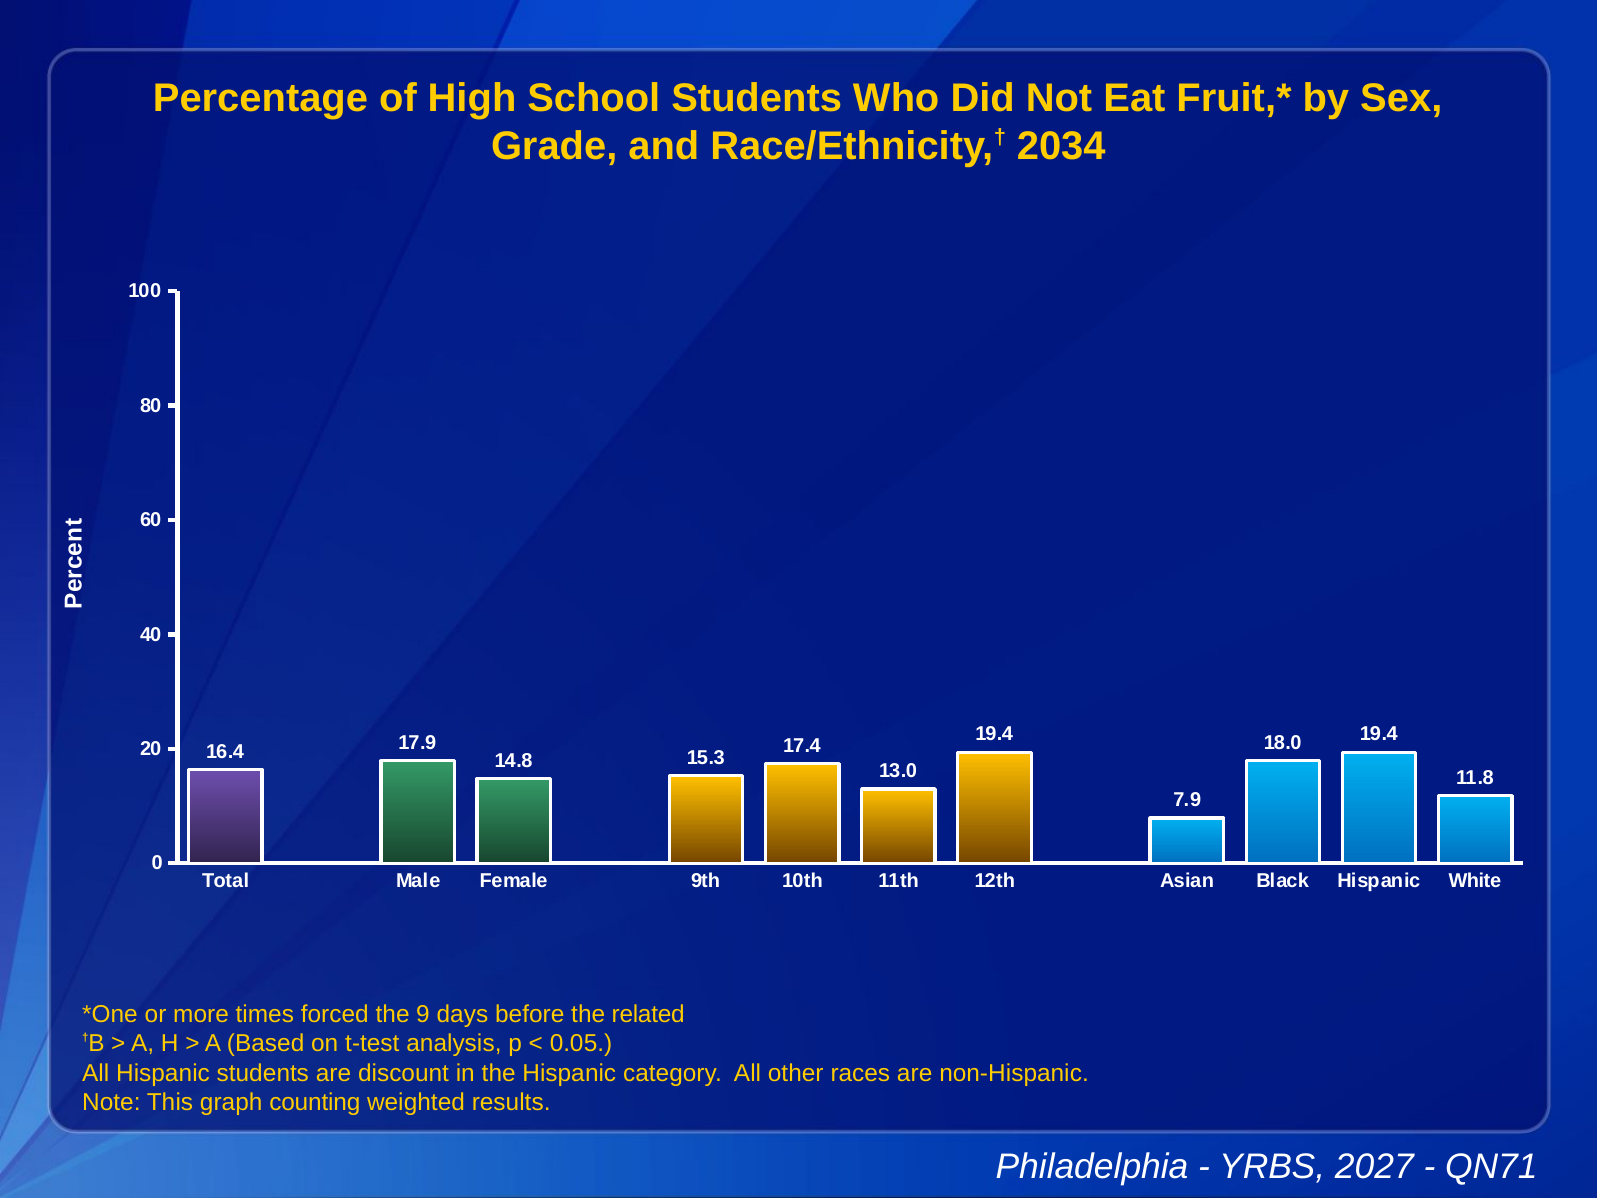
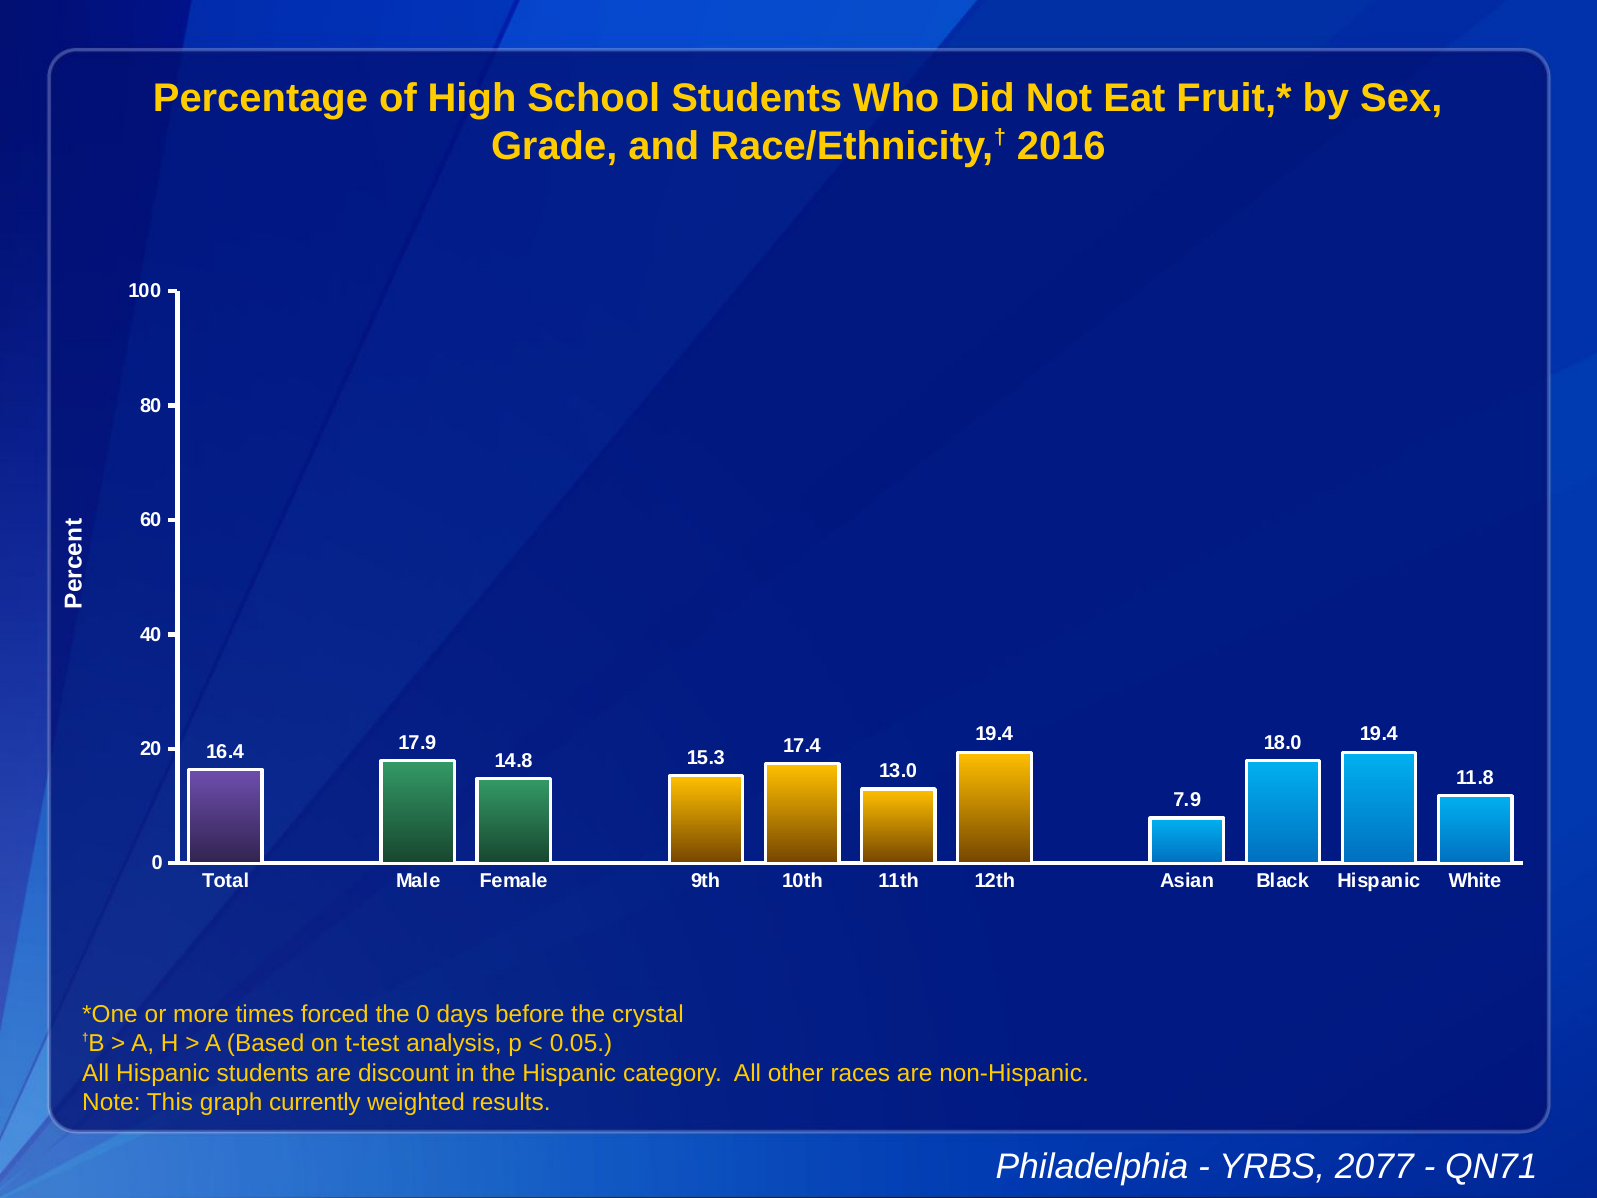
2034: 2034 -> 2016
the 9: 9 -> 0
related: related -> crystal
counting: counting -> currently
2027: 2027 -> 2077
